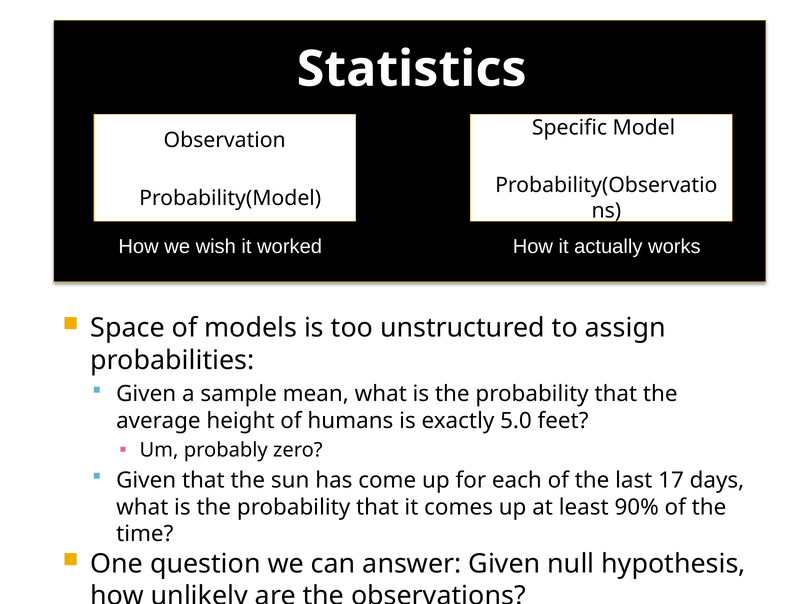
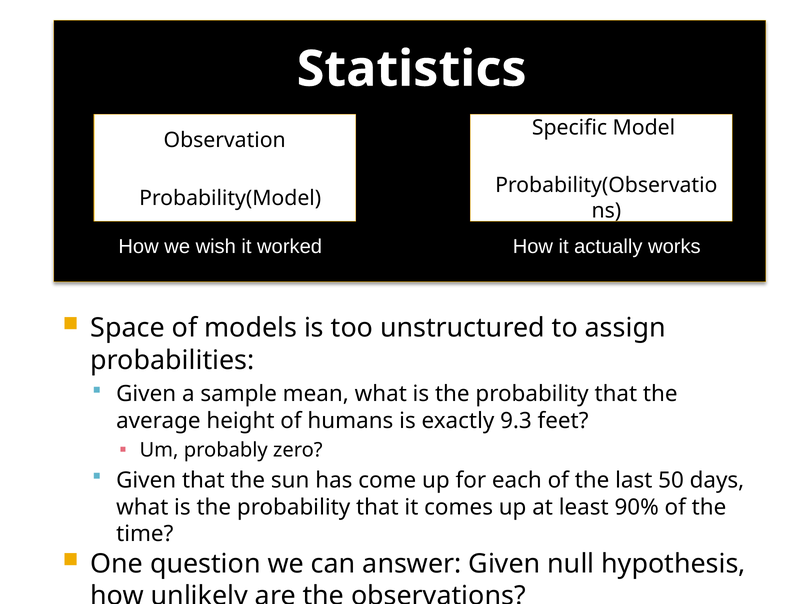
5.0: 5.0 -> 9.3
17: 17 -> 50
